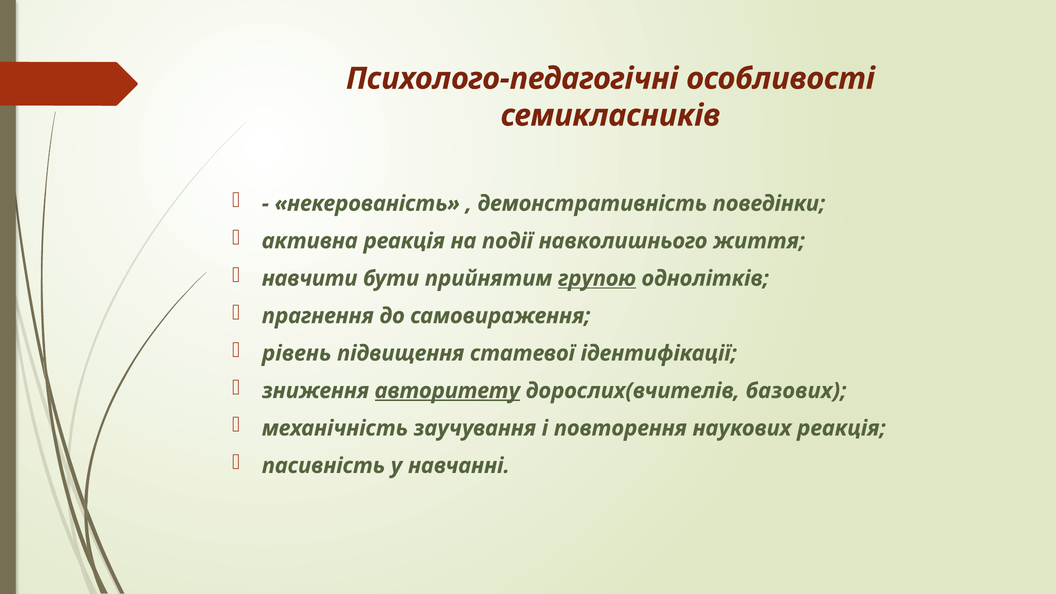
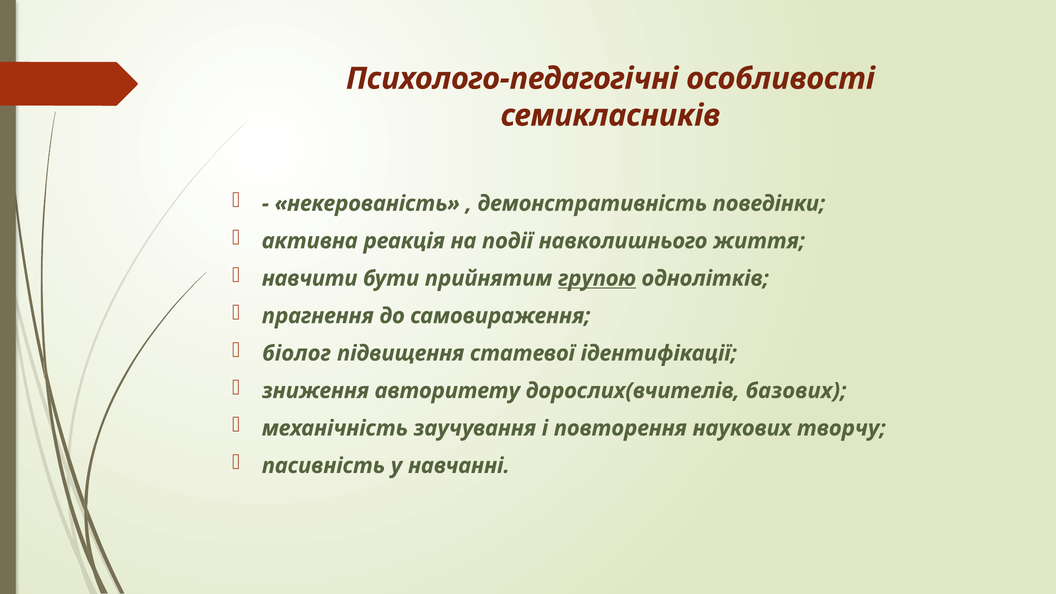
рівень: рівень -> біолог
авторитету underline: present -> none
наукових реакція: реакція -> творчу
